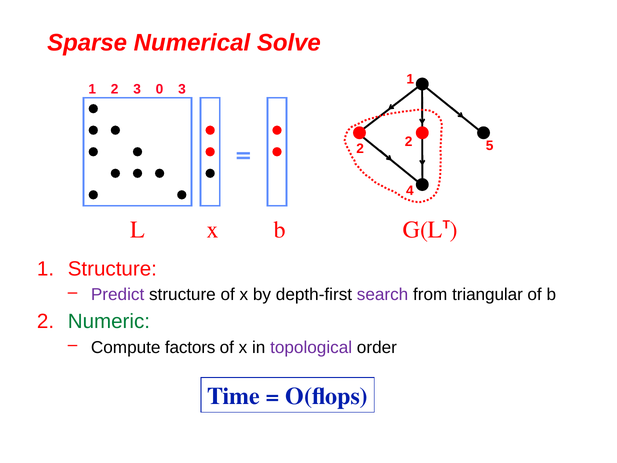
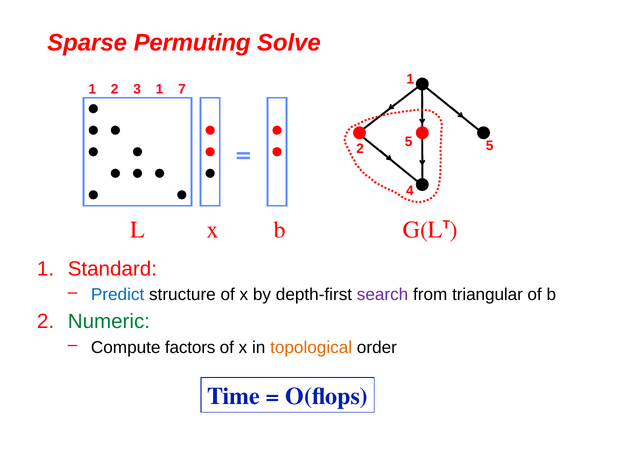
Numerical: Numerical -> Permuting
3 0: 0 -> 1
1 3: 3 -> 7
2 2: 2 -> 5
1 Structure: Structure -> Standard
Predict colour: purple -> blue
topological colour: purple -> orange
